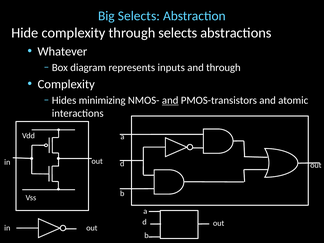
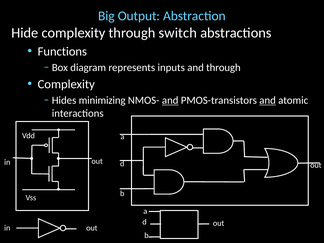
Big Selects: Selects -> Output
through selects: selects -> switch
Whatever: Whatever -> Functions
and at (268, 100) underline: none -> present
